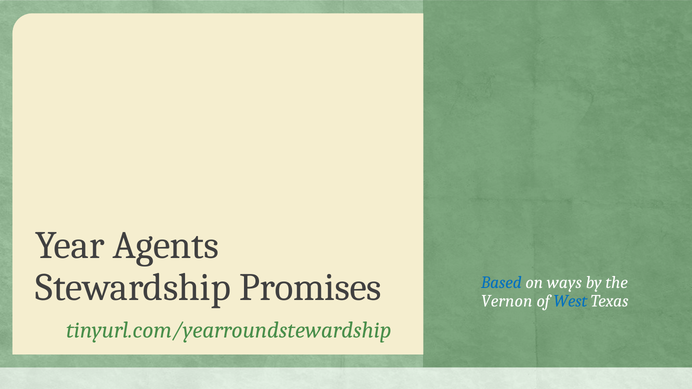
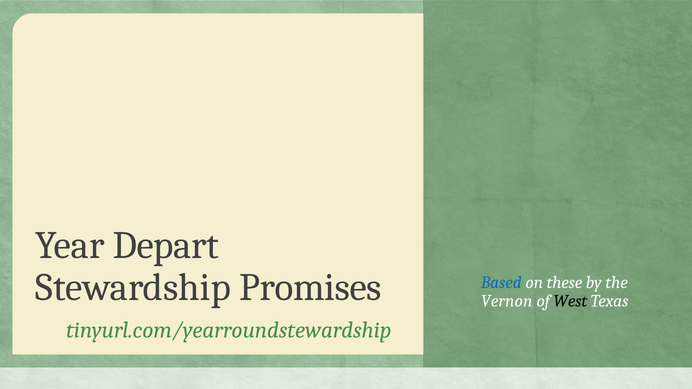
Agents: Agents -> Depart
ways: ways -> these
West colour: blue -> black
